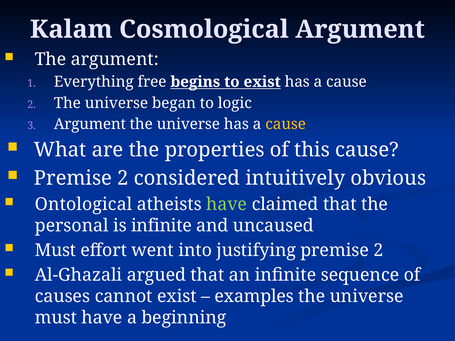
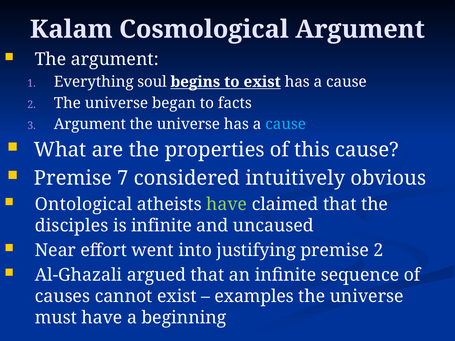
free: free -> soul
logic: logic -> facts
cause at (286, 124) colour: yellow -> light blue
2 at (123, 178): 2 -> 7
personal: personal -> disciples
Must at (55, 251): Must -> Near
